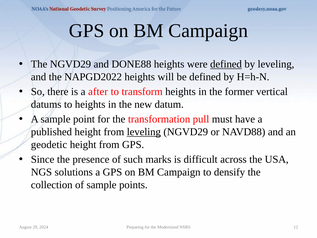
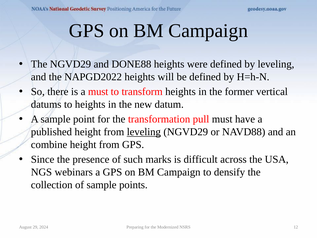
defined at (226, 64) underline: present -> none
a after: after -> must
geodetic: geodetic -> combine
solutions: solutions -> webinars
